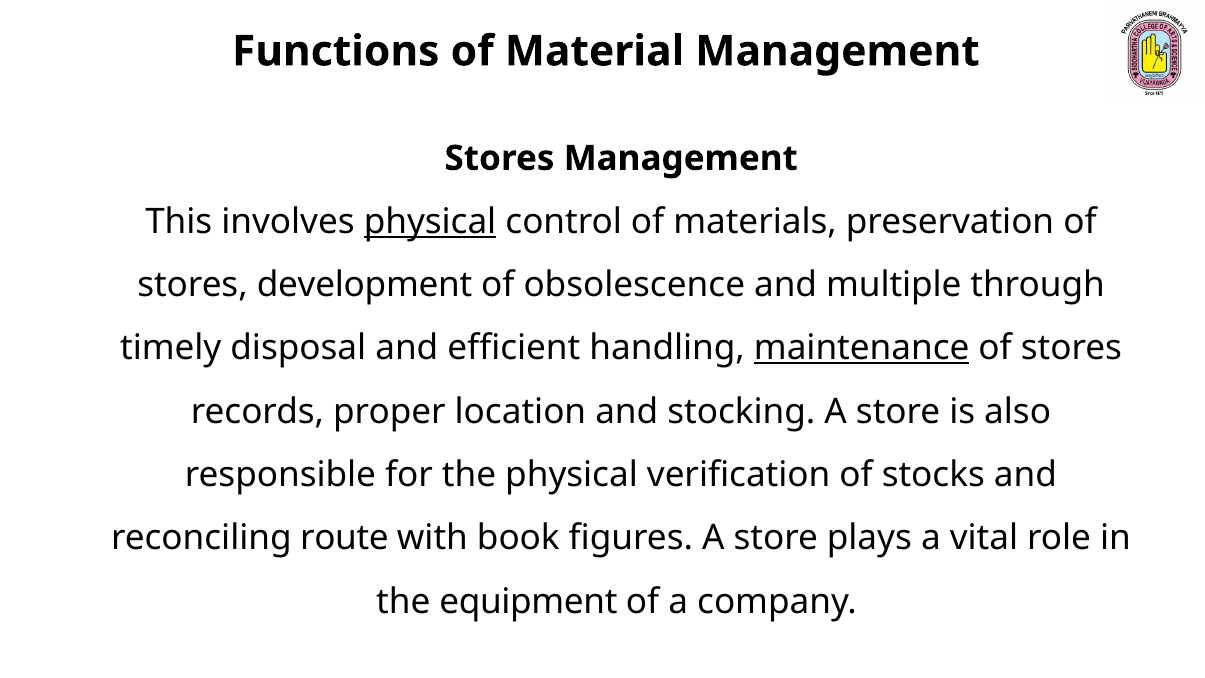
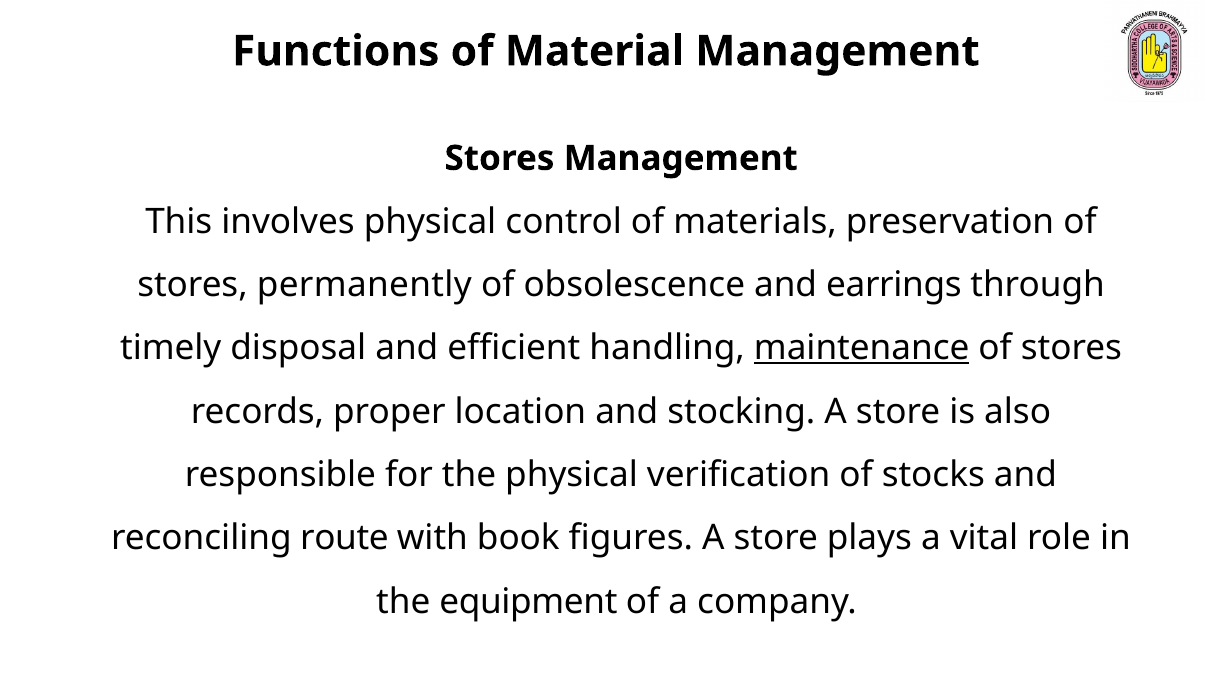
physical at (430, 222) underline: present -> none
development: development -> permanently
multiple: multiple -> earrings
